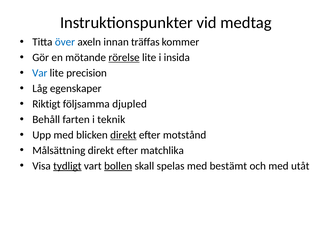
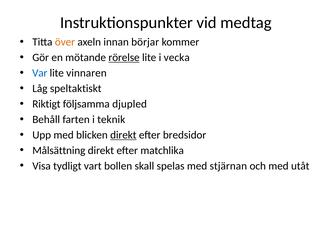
över colour: blue -> orange
träffas: träffas -> börjar
insida: insida -> vecka
precision: precision -> vinnaren
egenskaper: egenskaper -> speltaktiskt
motstånd: motstånd -> bredsidor
tydligt underline: present -> none
bollen underline: present -> none
bestämt: bestämt -> stjärnan
